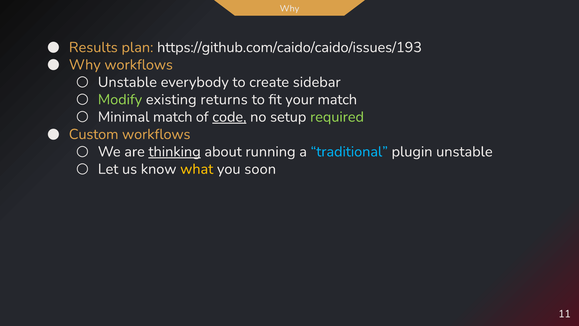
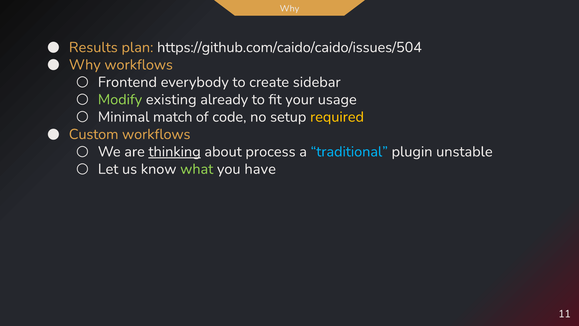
https://github.com/caido/caido/issues/193: https://github.com/caido/caido/issues/193 -> https://github.com/caido/caido/issues/504
Unstable at (127, 82): Unstable -> Frontend
returns: returns -> already
your match: match -> usage
code underline: present -> none
required colour: light green -> yellow
running: running -> process
what colour: yellow -> light green
soon: soon -> have
